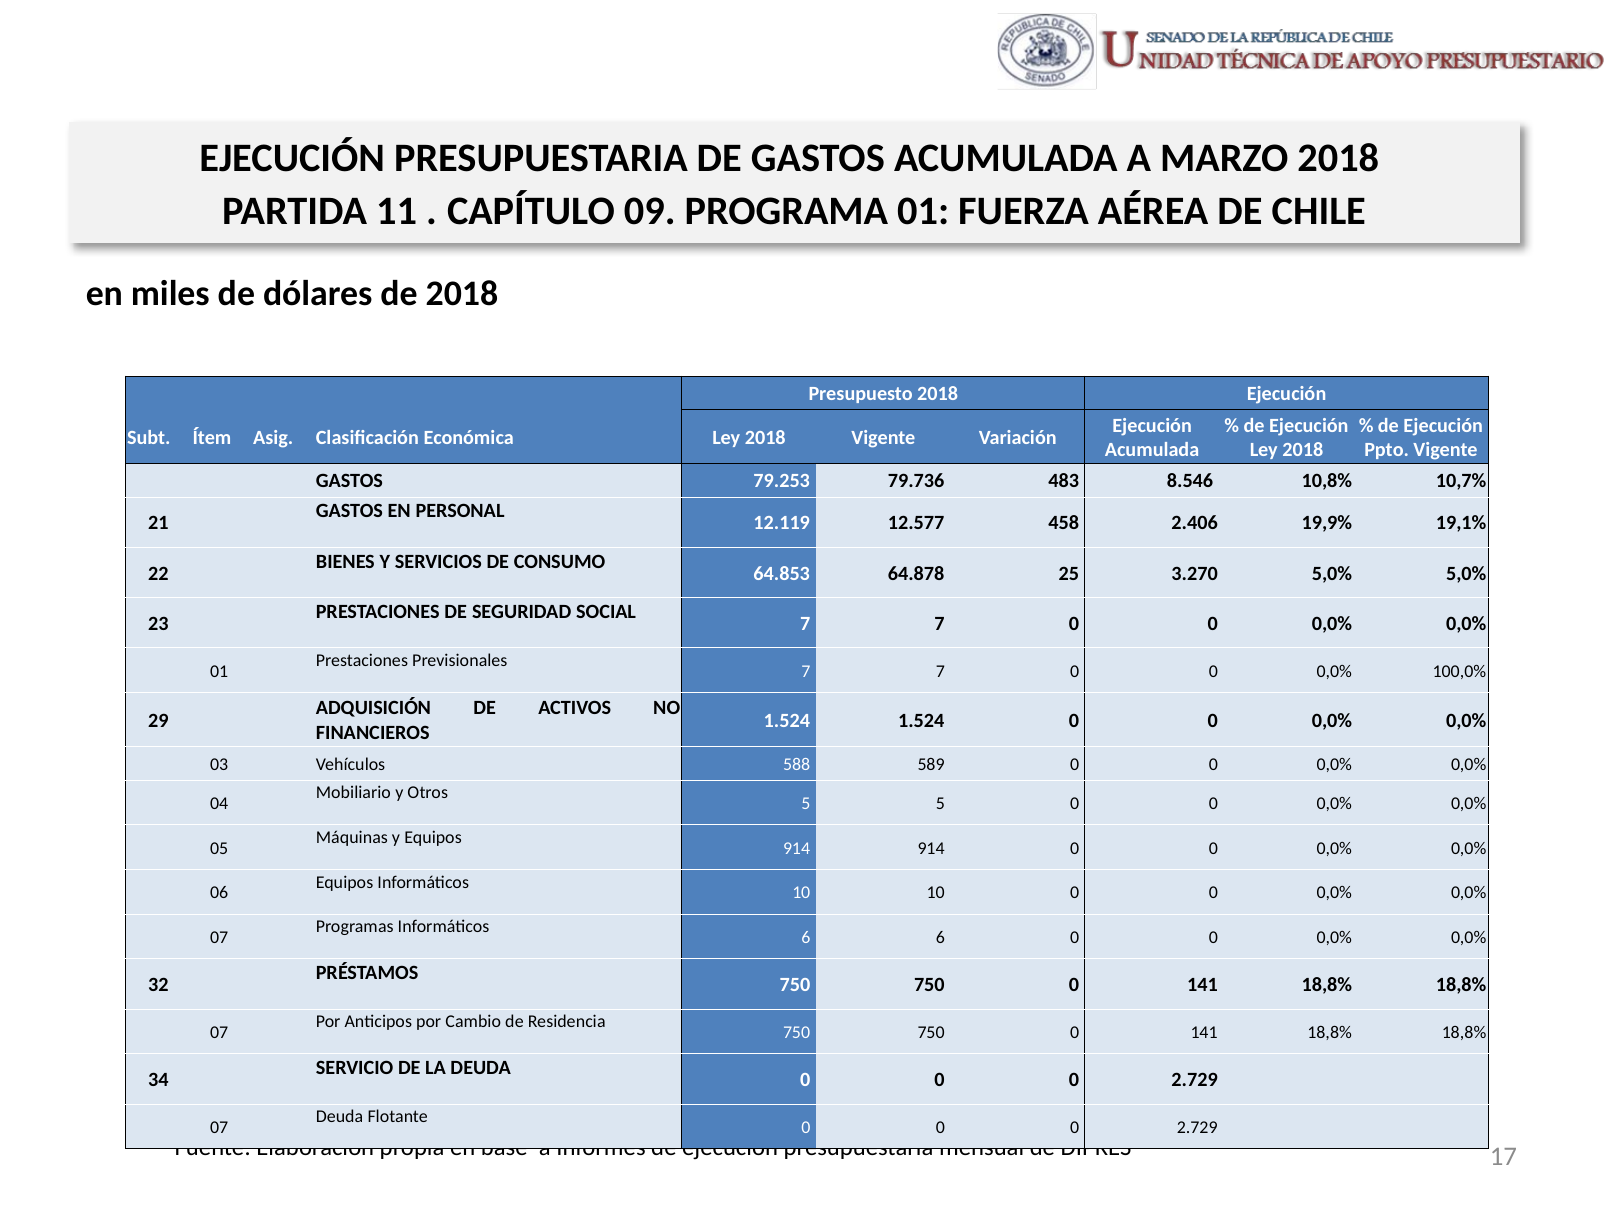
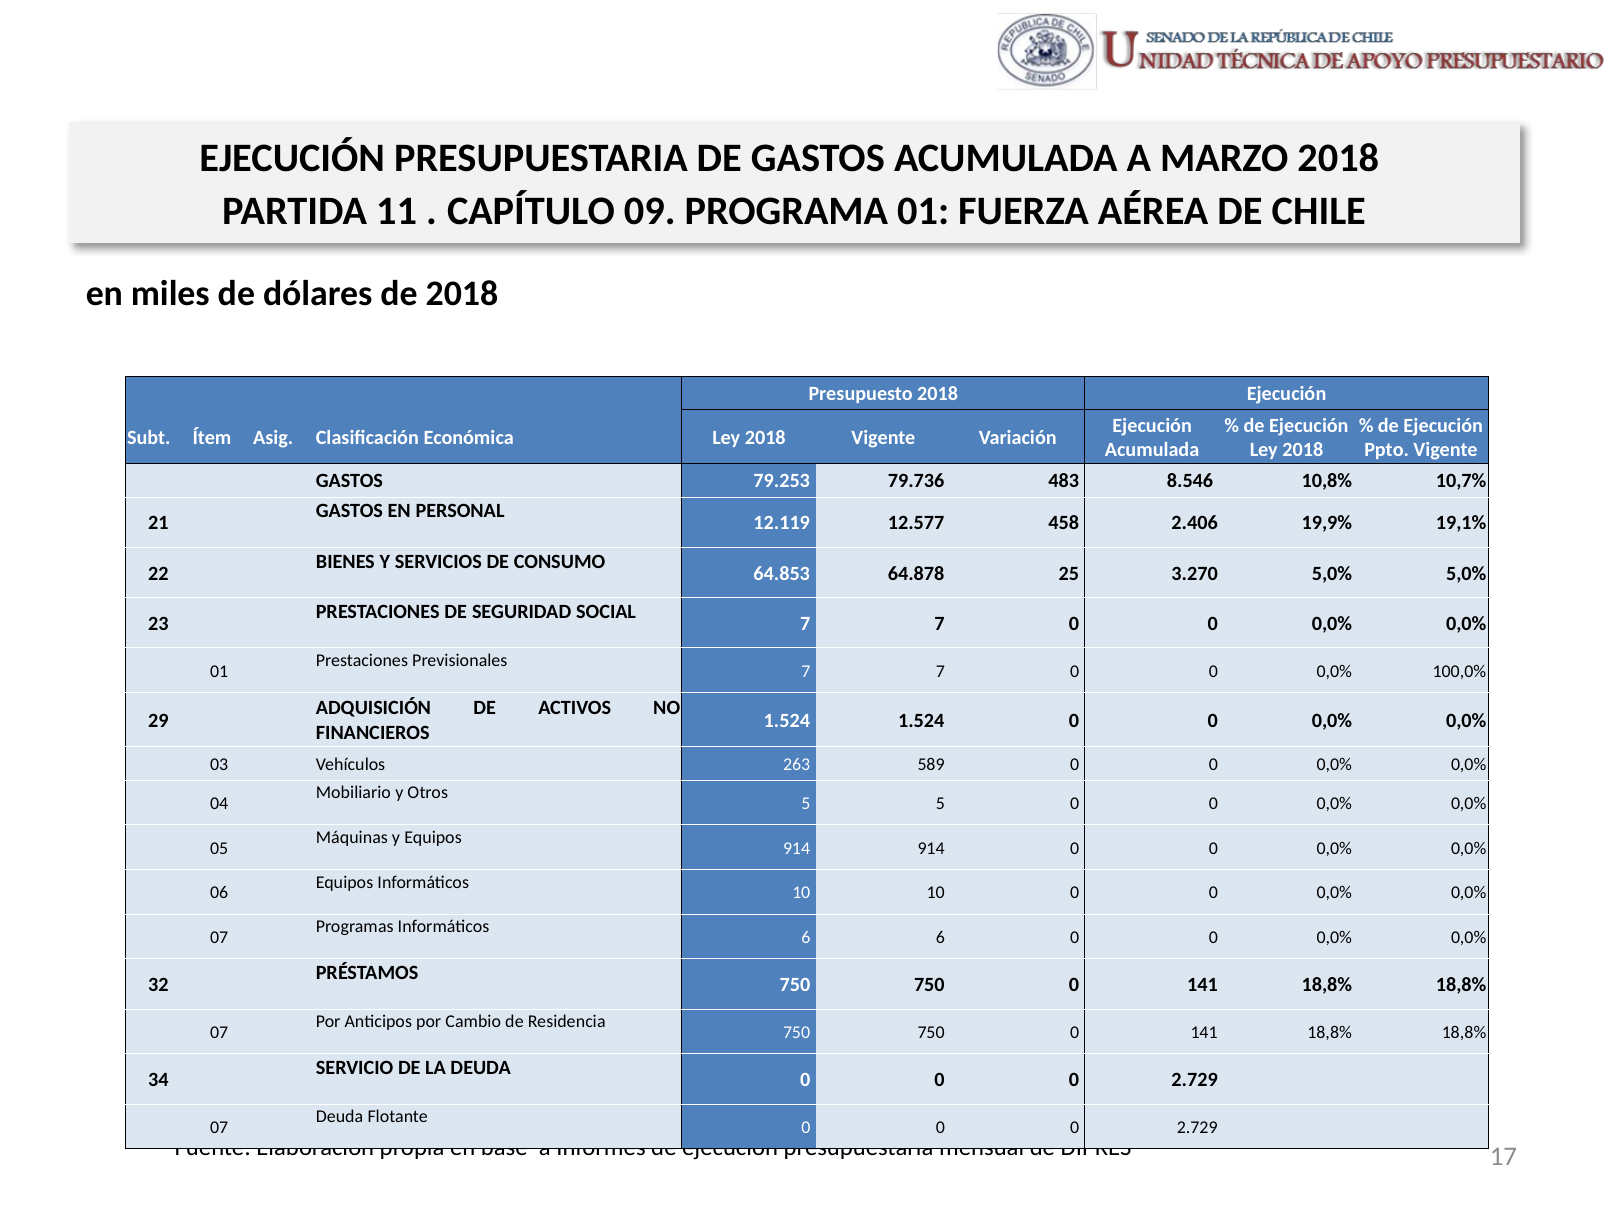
588: 588 -> 263
